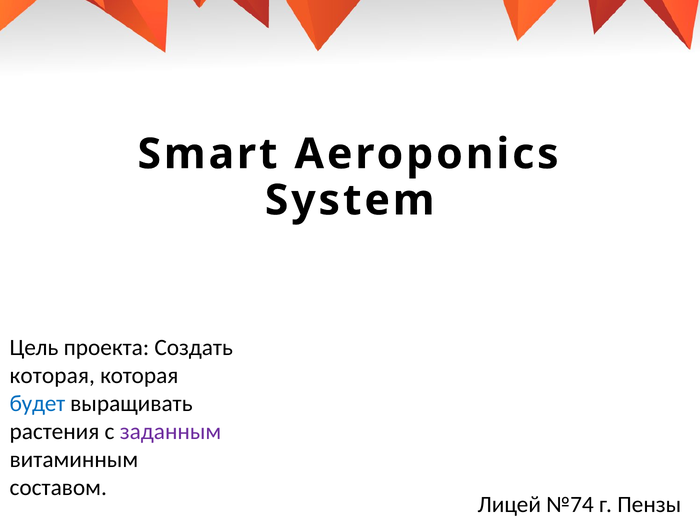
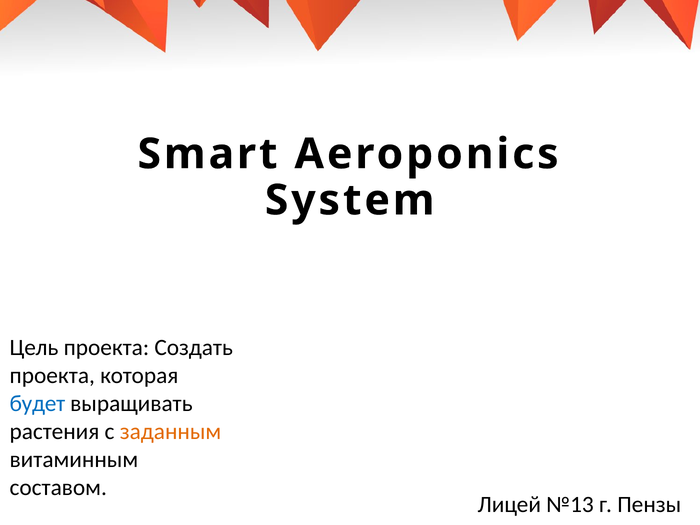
которая at (52, 376): которая -> проекта
заданным colour: purple -> orange
№74: №74 -> №13
